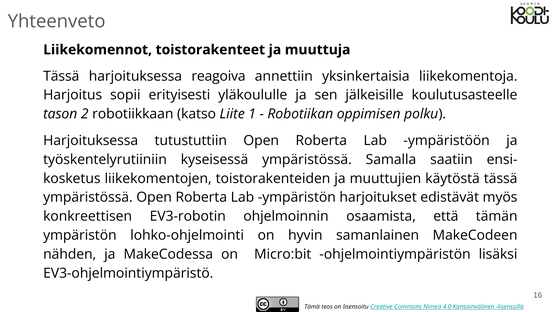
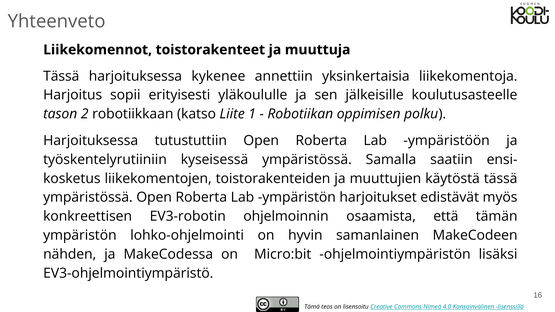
reagoiva: reagoiva -> kykenee
